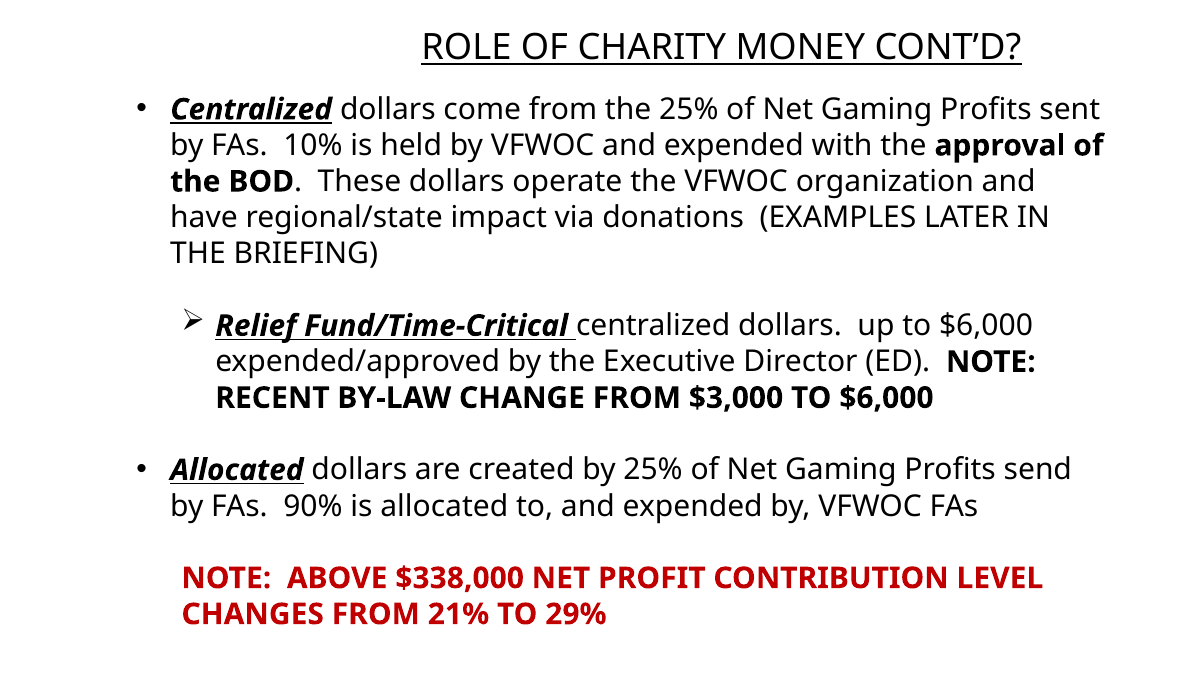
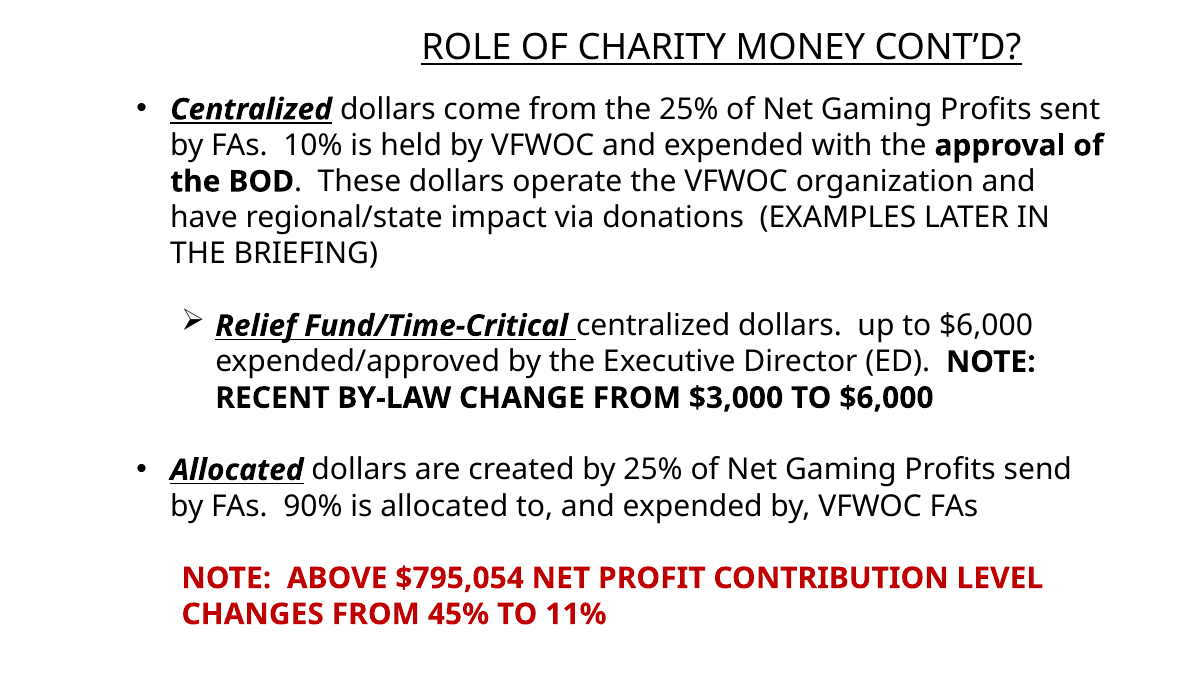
$338,000: $338,000 -> $795,054
21%: 21% -> 45%
29%: 29% -> 11%
